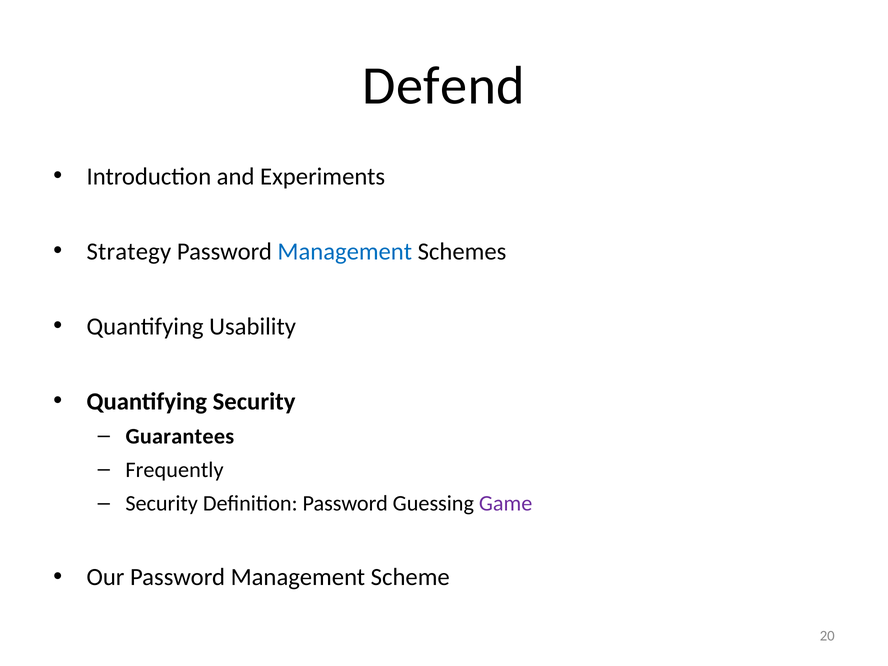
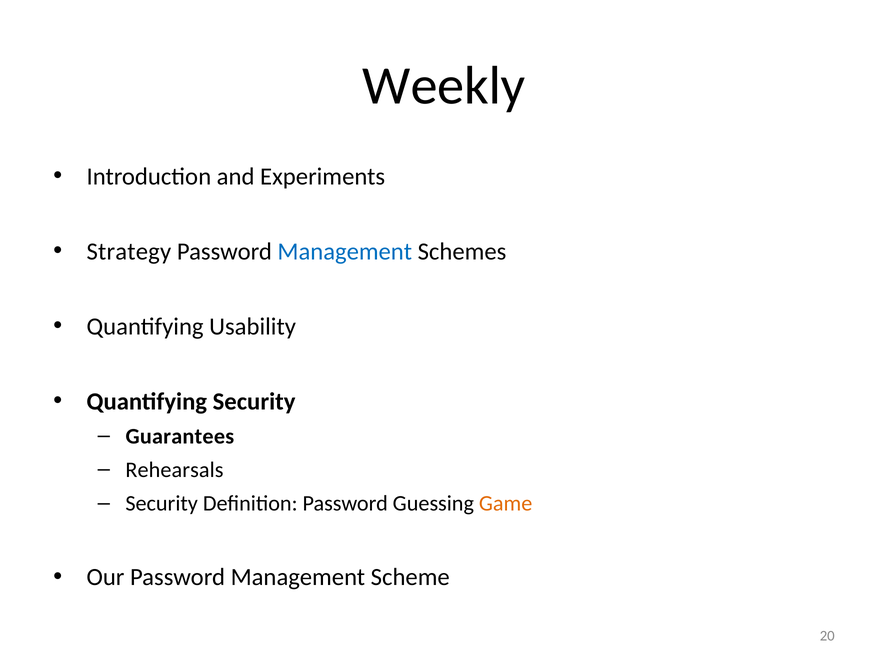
Defend: Defend -> Weekly
Frequently: Frequently -> Rehearsals
Game colour: purple -> orange
